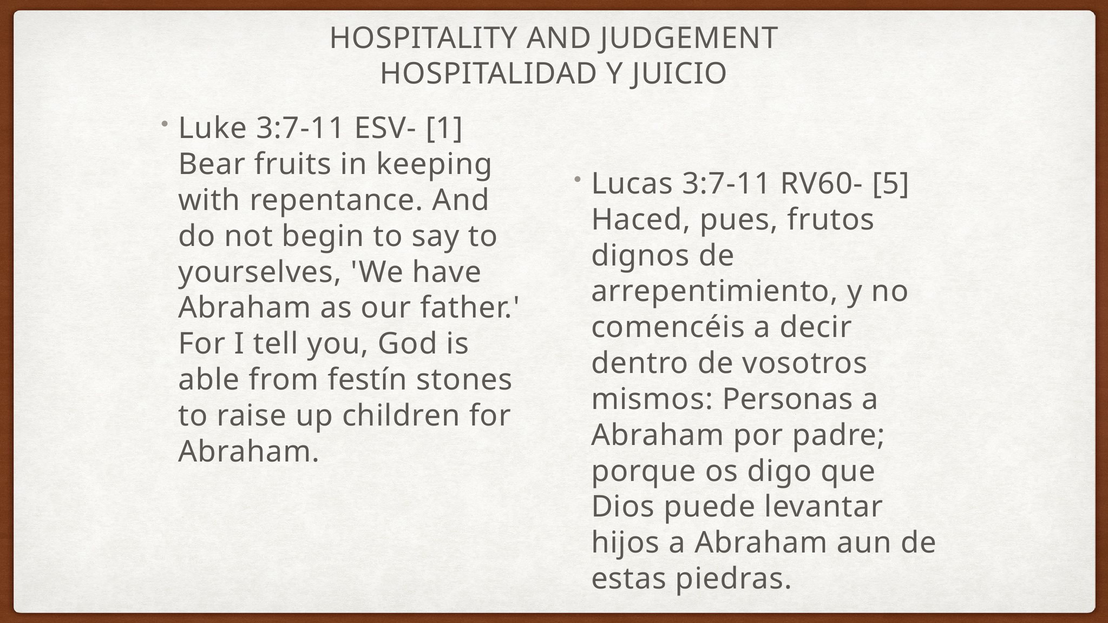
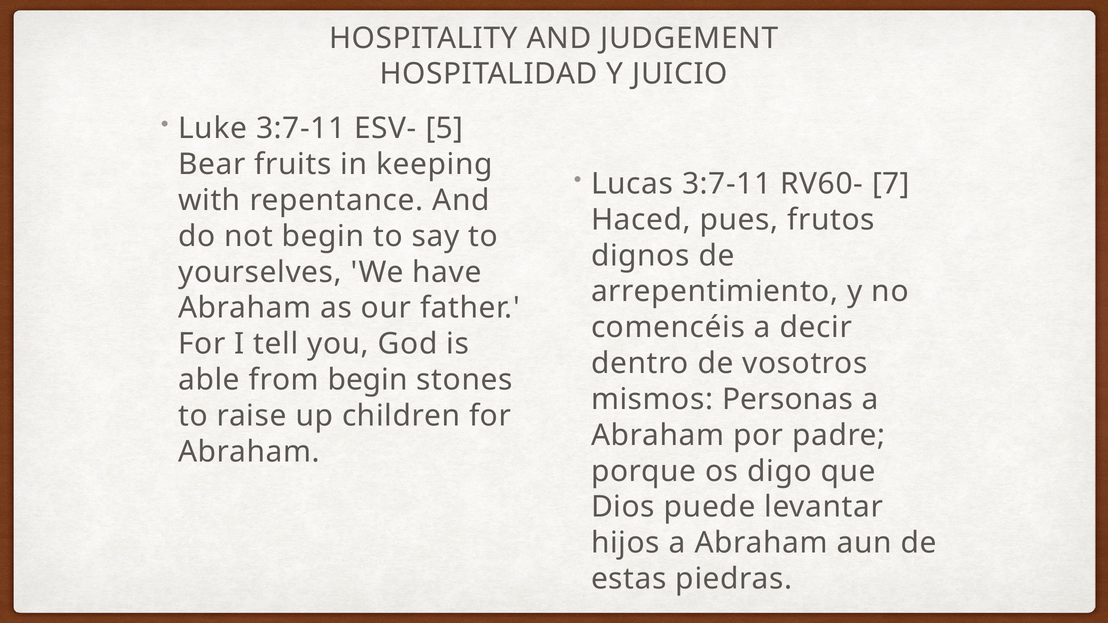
1: 1 -> 5
5: 5 -> 7
from festín: festín -> begin
